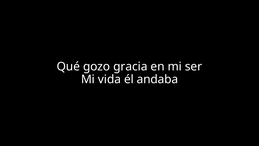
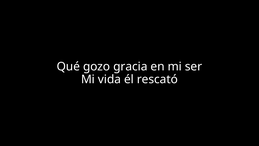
andaba: andaba -> rescató
